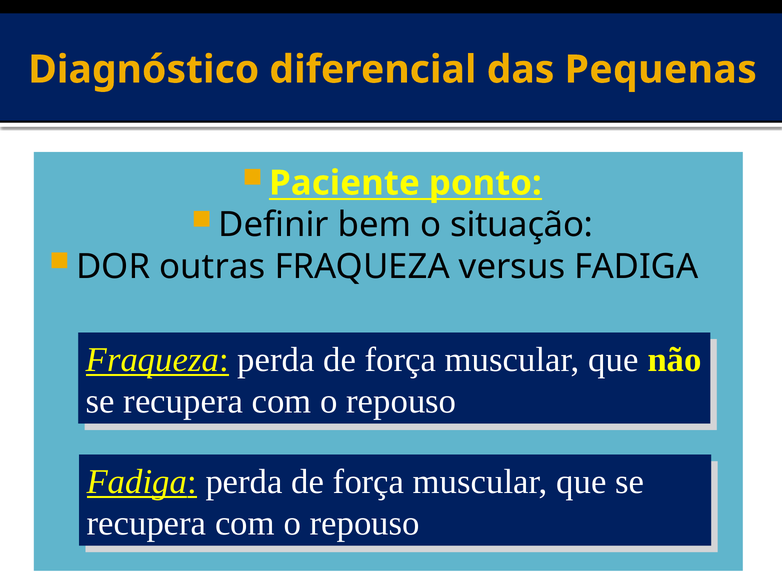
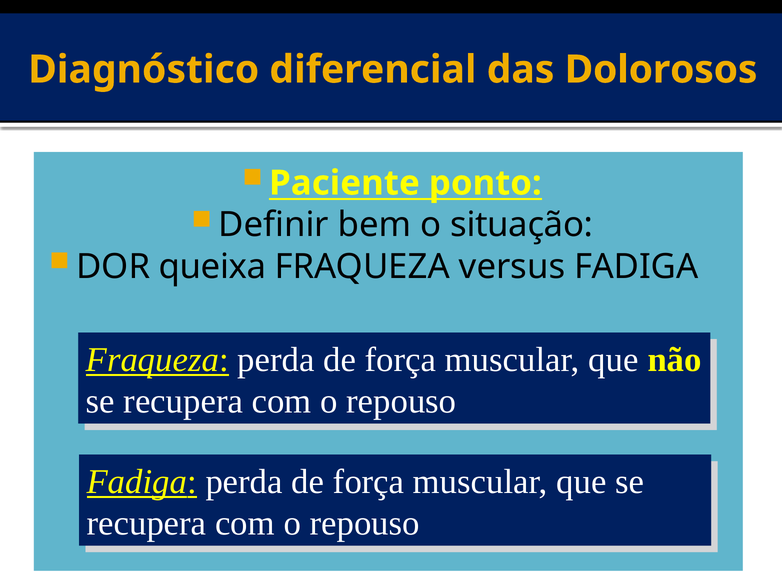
Pequenas: Pequenas -> Dolorosos
outras: outras -> queixa
